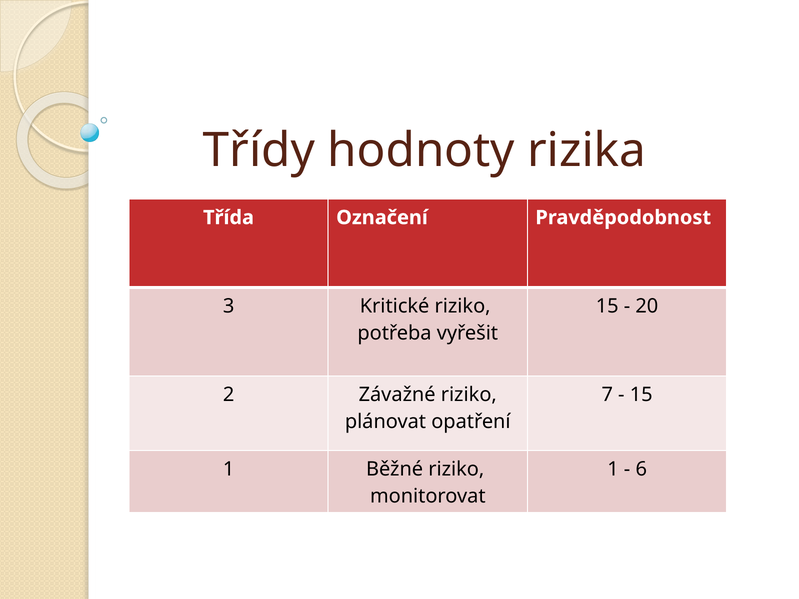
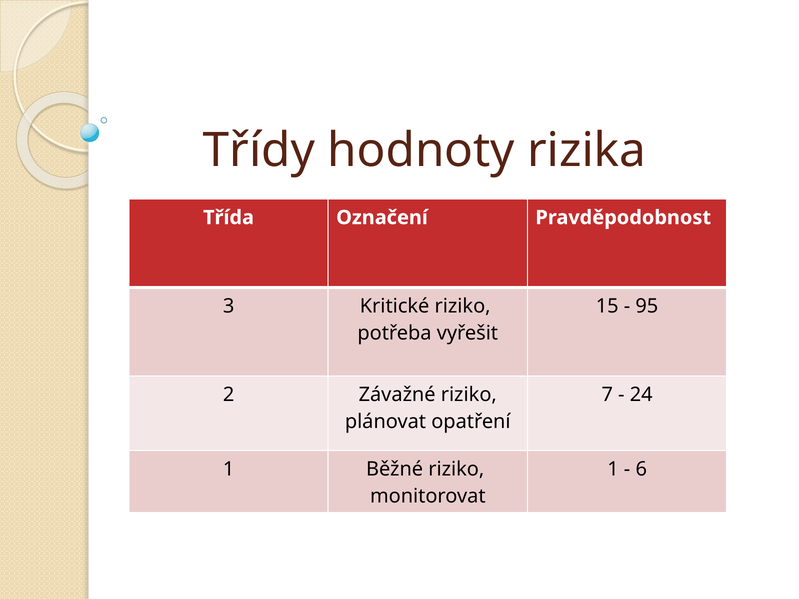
20: 20 -> 95
15 at (641, 395): 15 -> 24
